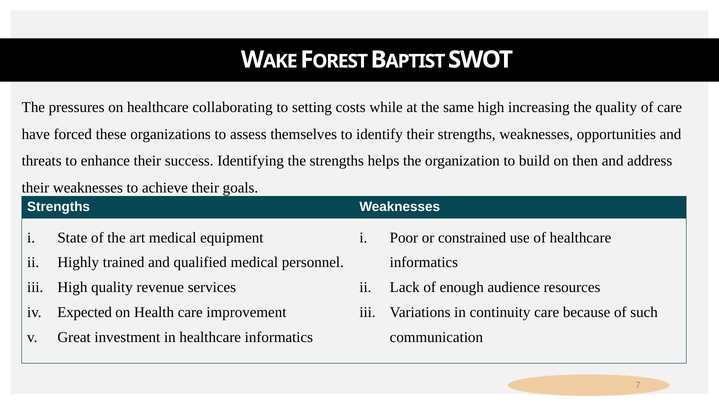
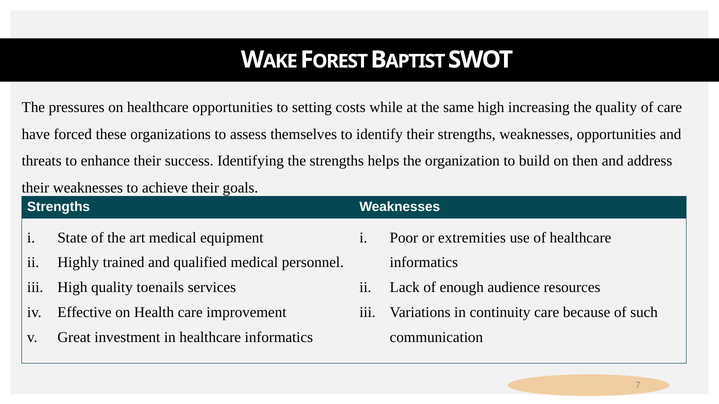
healthcare collaborating: collaborating -> opportunities
constrained: constrained -> extremities
revenue: revenue -> toenails
Expected: Expected -> Effective
